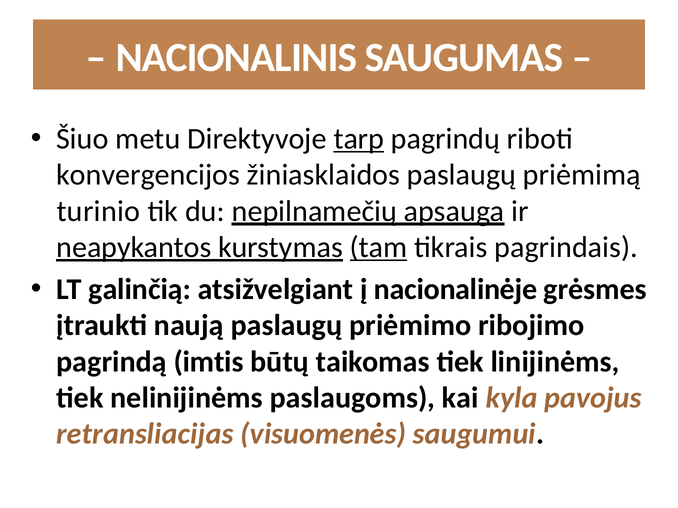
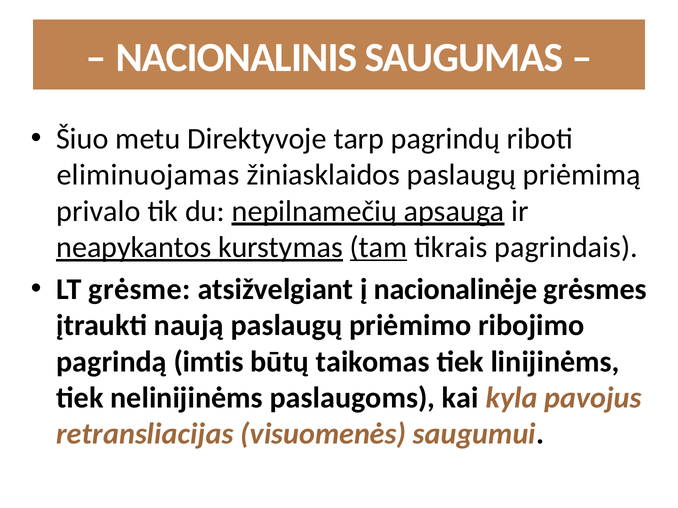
tarp underline: present -> none
konvergencijos: konvergencijos -> eliminuojamas
turinio: turinio -> privalo
galinčią: galinčią -> grėsme
